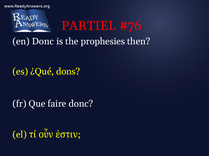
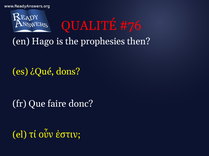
PARTIEL: PARTIEL -> QUALITÉ
en Donc: Donc -> Hago
